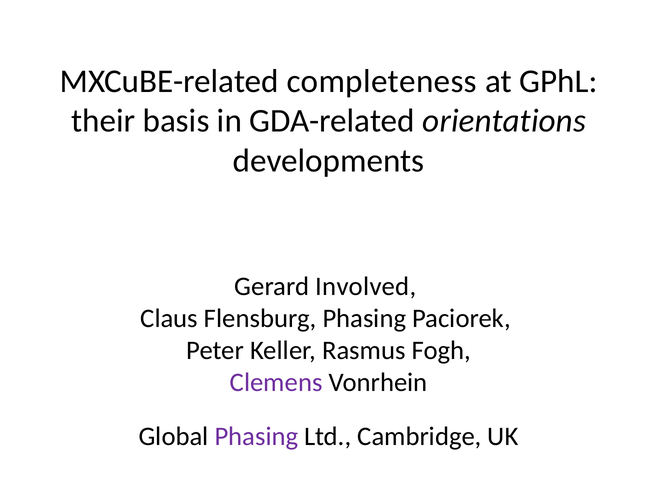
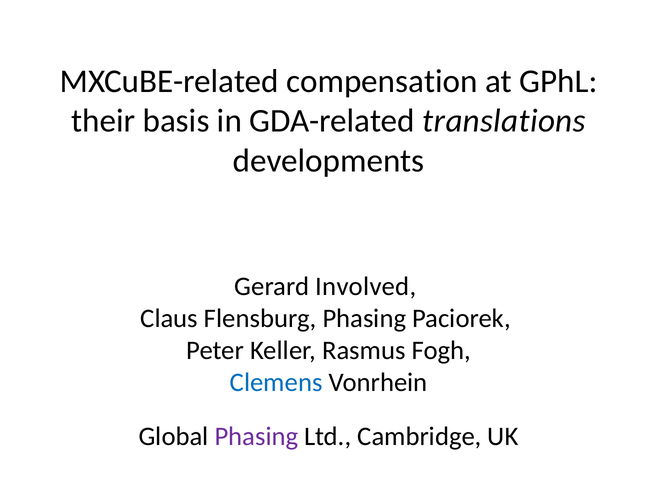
completeness: completeness -> compensation
orientations: orientations -> translations
Clemens colour: purple -> blue
